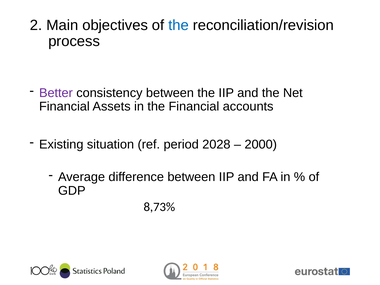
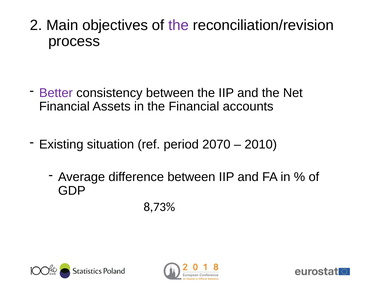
the at (179, 25) colour: blue -> purple
2028: 2028 -> 2070
2000: 2000 -> 2010
